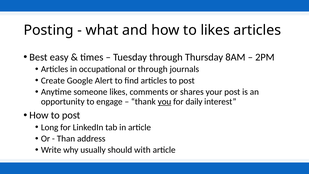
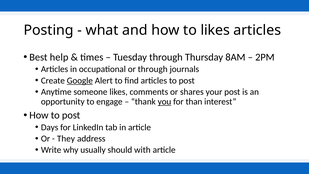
easy: easy -> help
Google underline: none -> present
daily: daily -> than
Long: Long -> Days
Than: Than -> They
